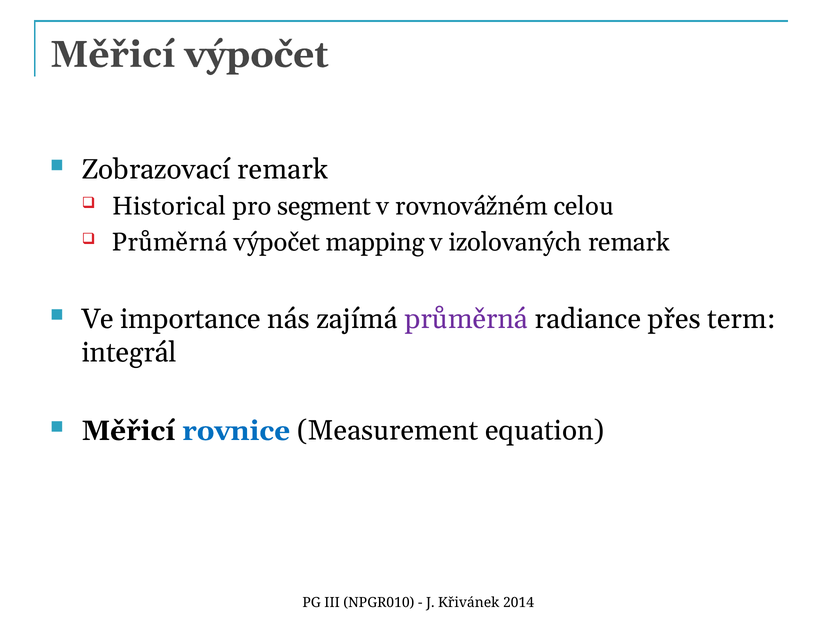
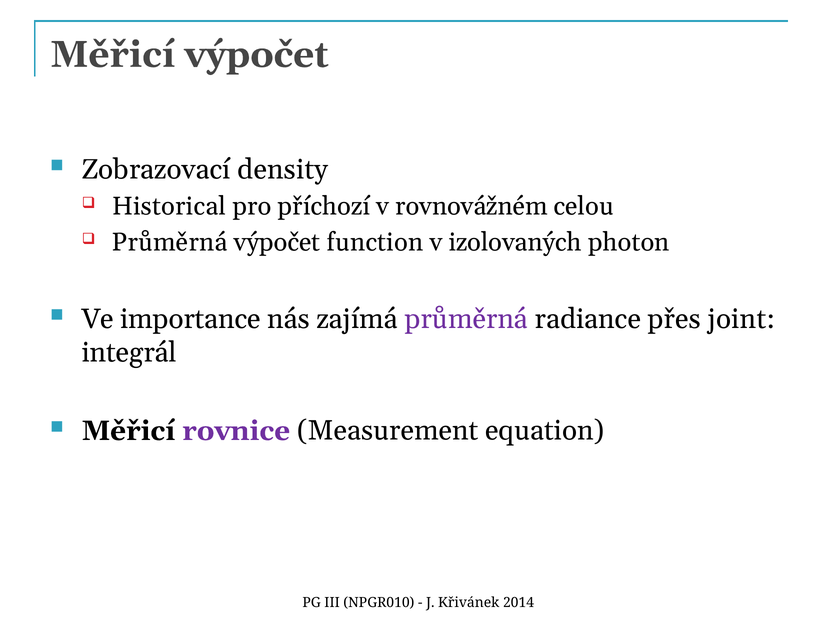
Zobrazovací remark: remark -> density
segment: segment -> příchozí
mapping: mapping -> function
izolovaných remark: remark -> photon
term: term -> joint
rovnice colour: blue -> purple
